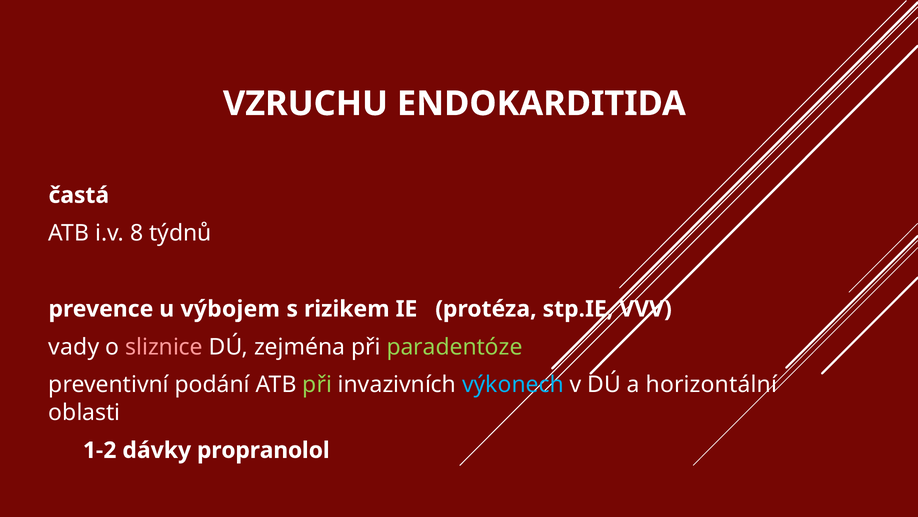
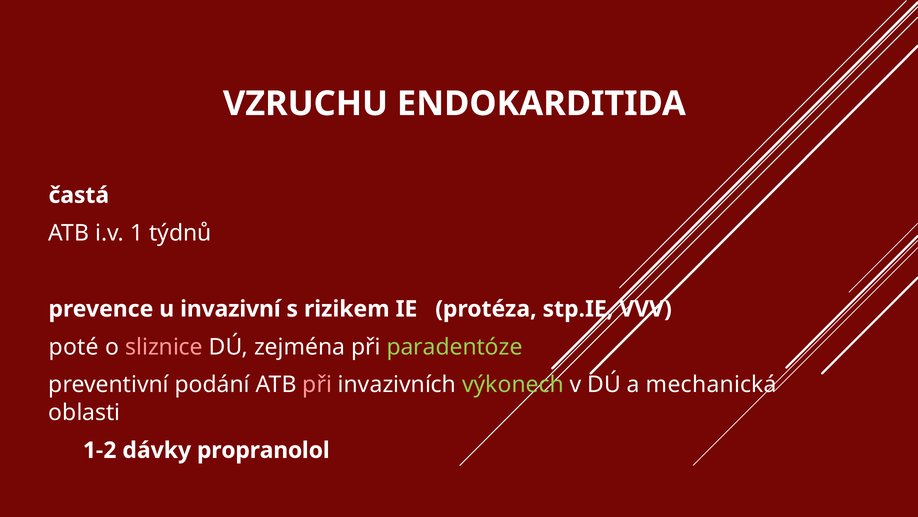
8: 8 -> 1
výbojem: výbojem -> invazivní
vady: vady -> poté
při at (317, 384) colour: light green -> pink
výkonech colour: light blue -> light green
horizontální: horizontální -> mechanická
